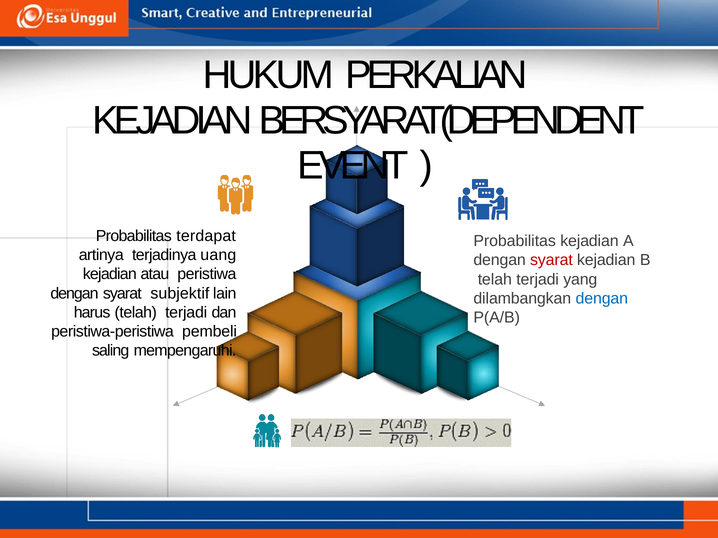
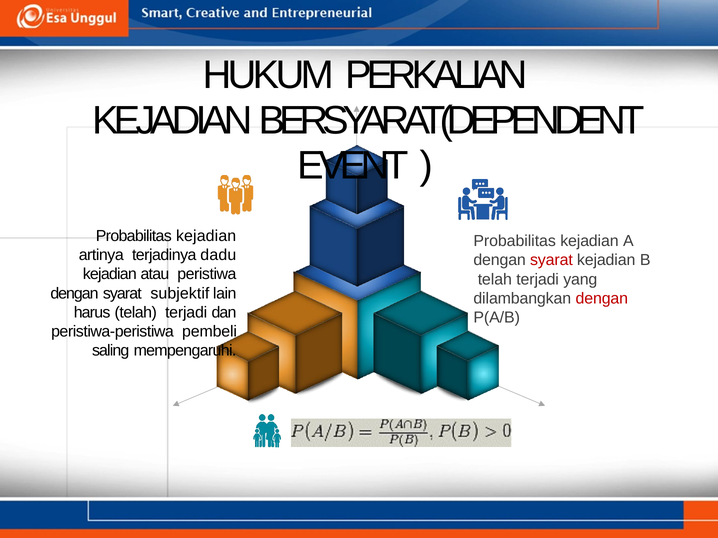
terdapat at (206, 236): terdapat -> kejadian
uang: uang -> dadu
dengan at (602, 299) colour: blue -> red
